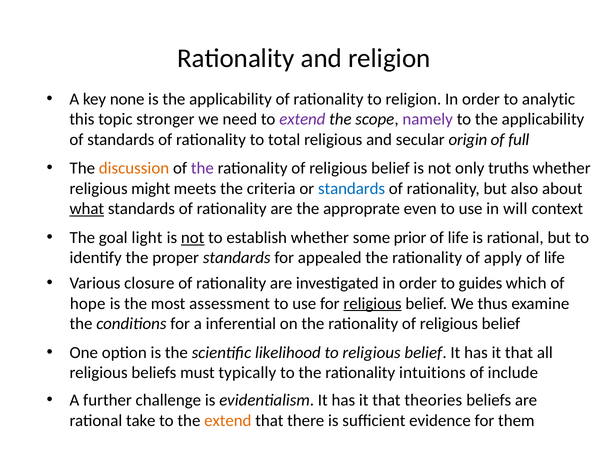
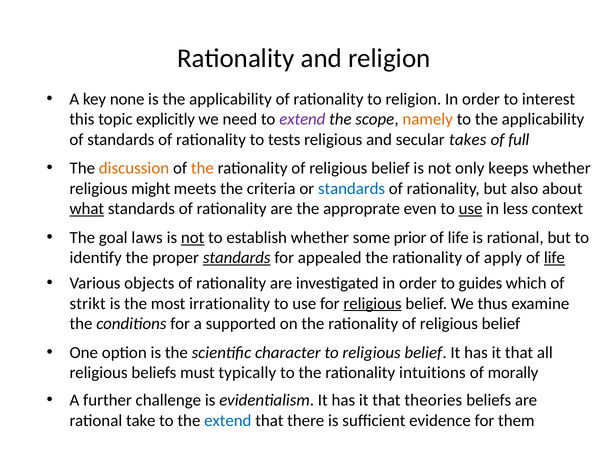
analytic: analytic -> interest
stronger: stronger -> explicitly
namely colour: purple -> orange
total: total -> tests
origin: origin -> takes
the at (202, 168) colour: purple -> orange
truths: truths -> keeps
use at (471, 209) underline: none -> present
will: will -> less
light: light -> laws
standards at (237, 258) underline: none -> present
life at (554, 258) underline: none -> present
closure: closure -> objects
hope: hope -> strikt
assessment: assessment -> irrationality
inferential: inferential -> supported
likelihood: likelihood -> character
include: include -> morally
extend at (228, 421) colour: orange -> blue
